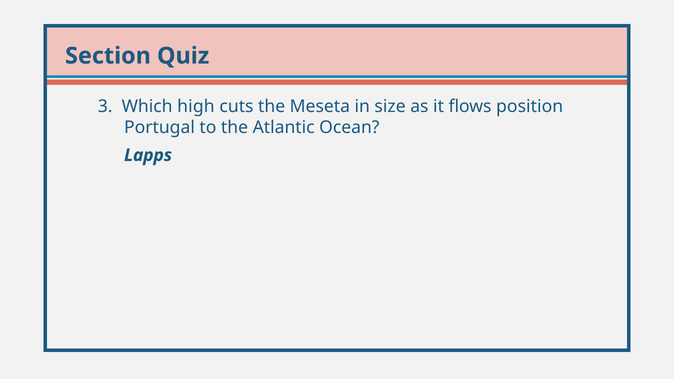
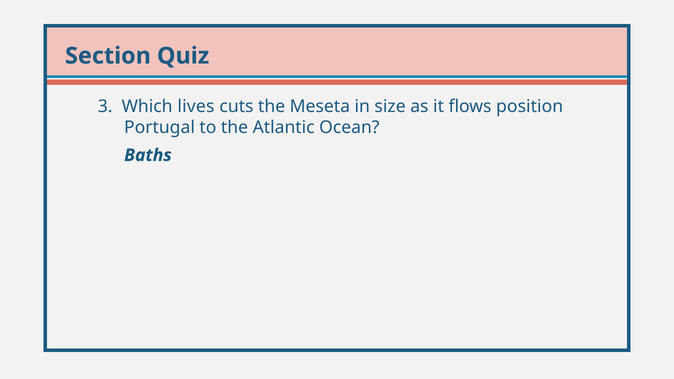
high: high -> lives
Lapps: Lapps -> Baths
